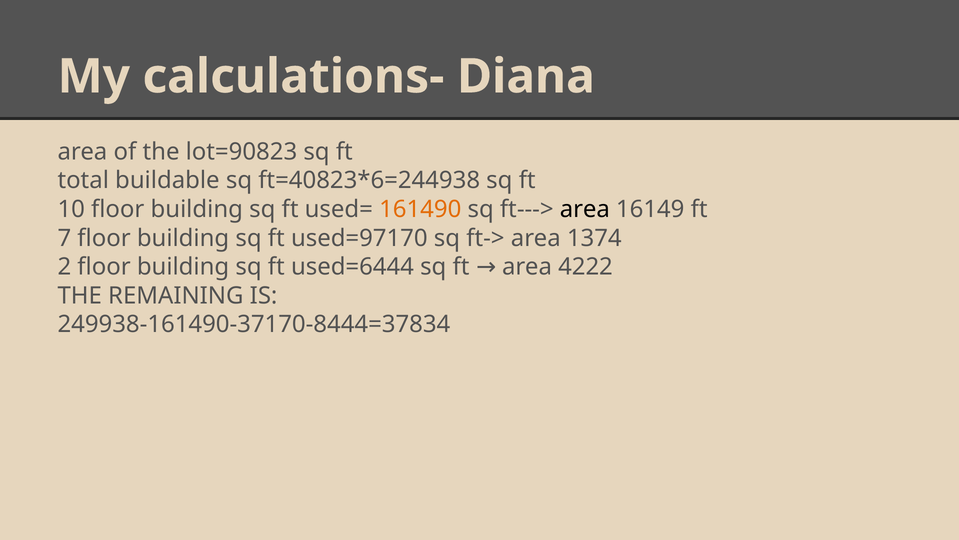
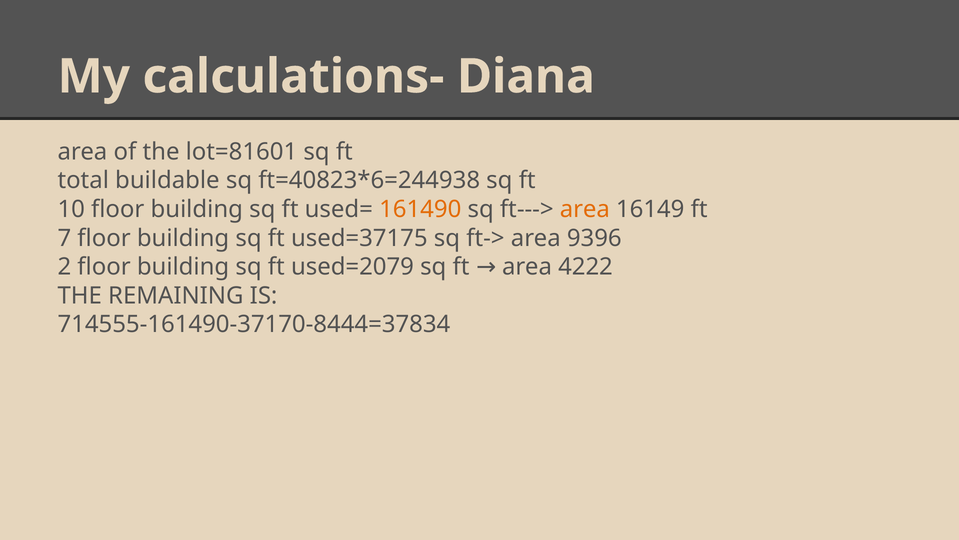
lot=90823: lot=90823 -> lot=81601
area at (585, 209) colour: black -> orange
used=97170: used=97170 -> used=37175
1374: 1374 -> 9396
used=6444: used=6444 -> used=2079
249938-161490-37170-8444=37834: 249938-161490-37170-8444=37834 -> 714555-161490-37170-8444=37834
